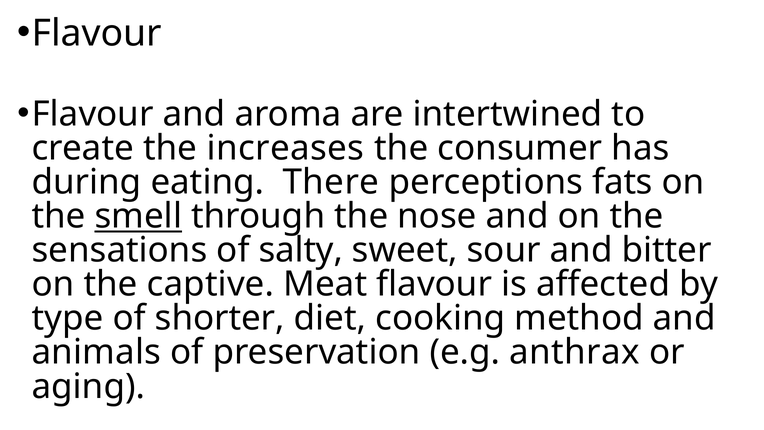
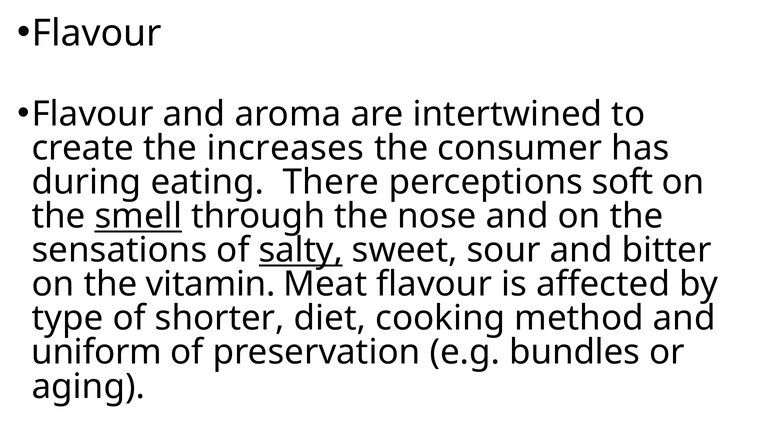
fats: fats -> soft
salty underline: none -> present
captive: captive -> vitamin
animals: animals -> uniform
anthrax: anthrax -> bundles
